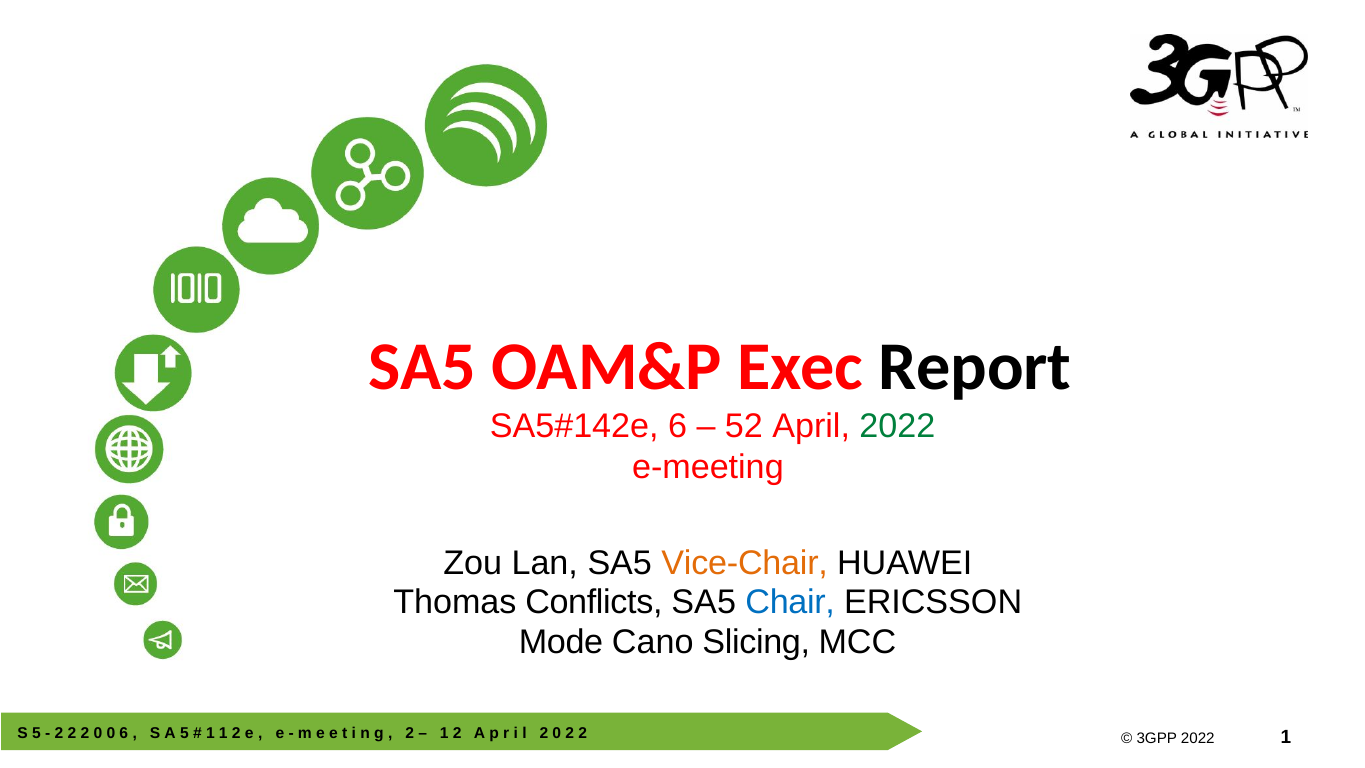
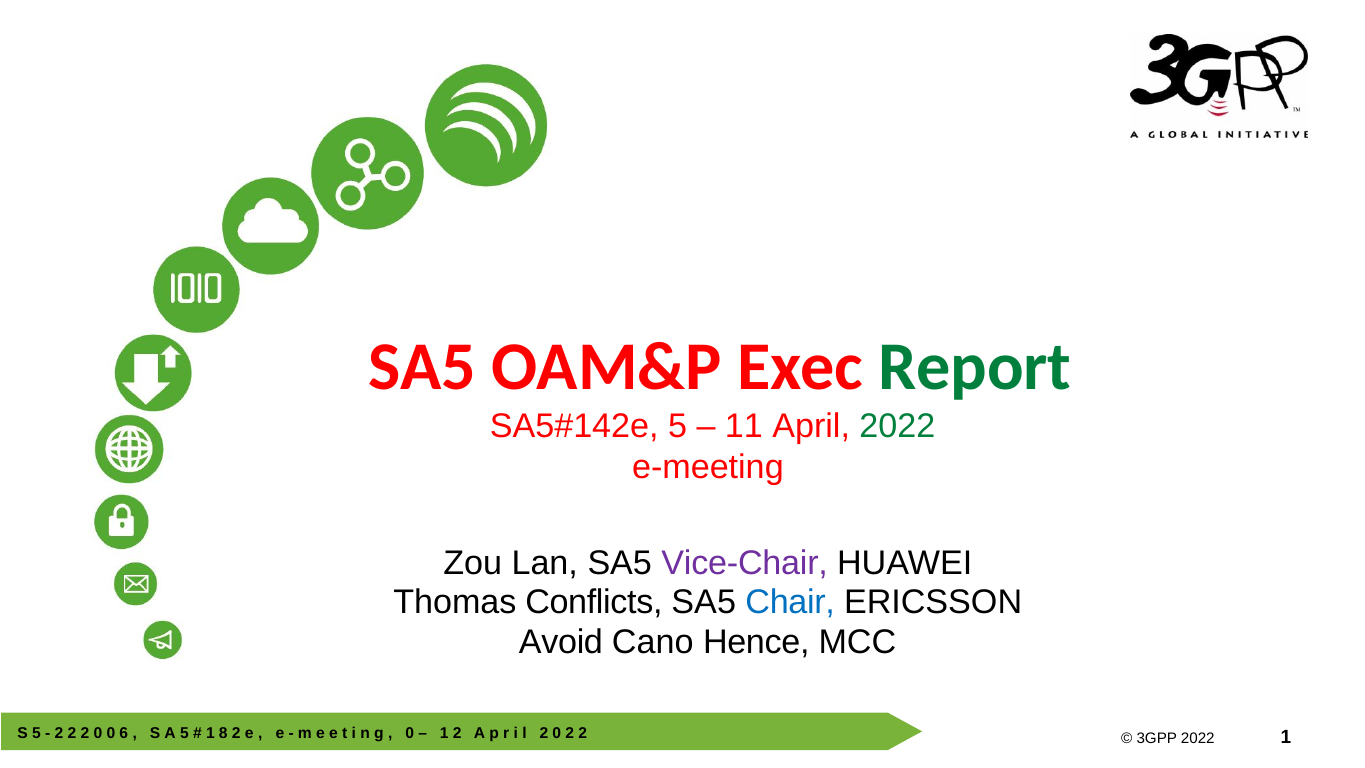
Report colour: black -> green
6 at (678, 426): 6 -> 5
52: 52 -> 11
Vice-Chair colour: orange -> purple
Mode: Mode -> Avoid
Slicing: Slicing -> Hence
1 at (223, 733): 1 -> 8
2 at (410, 733): 2 -> 0
